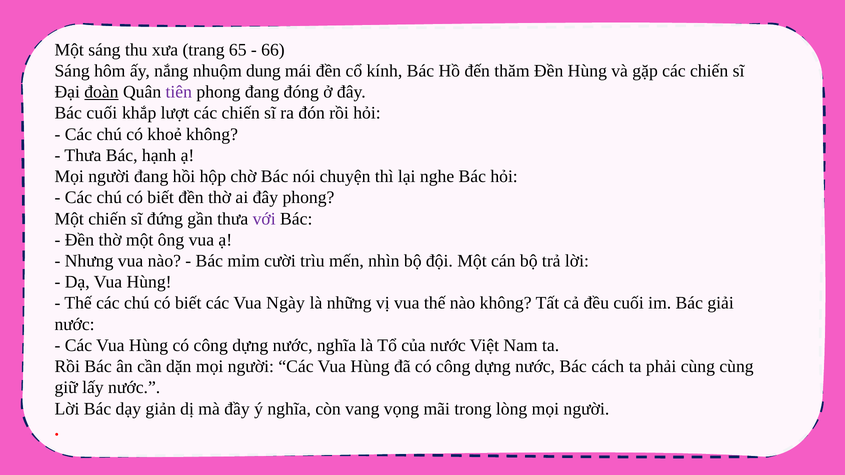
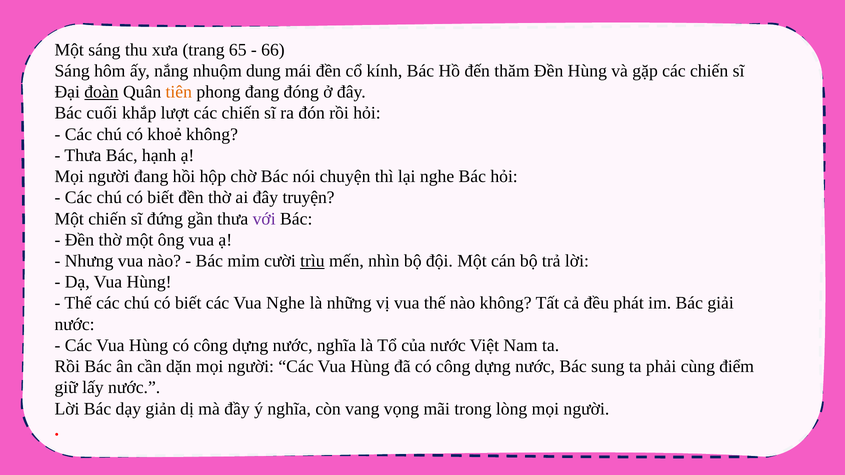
tiên colour: purple -> orange
đây phong: phong -> truyện
trìu underline: none -> present
Vua Ngày: Ngày -> Nghe
đều cuối: cuối -> phát
cách: cách -> sung
cùng cùng: cùng -> điểm
